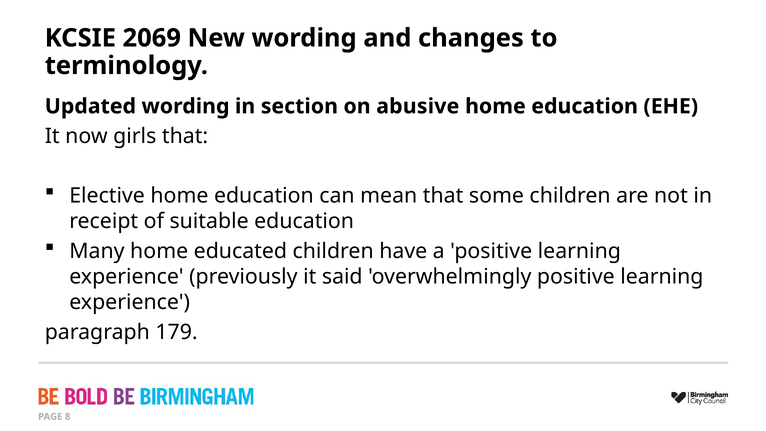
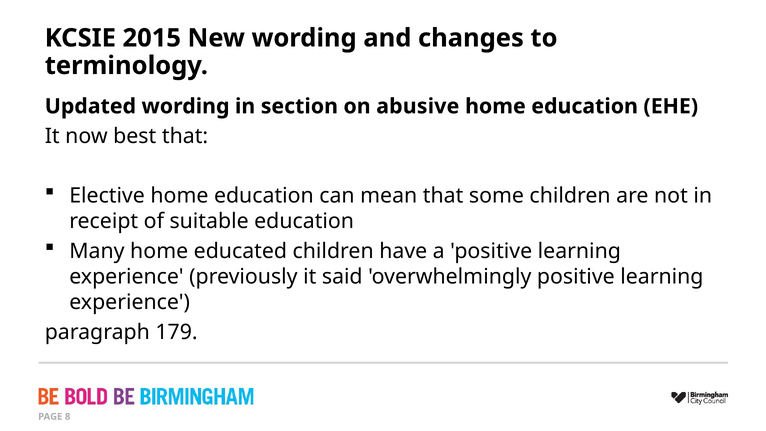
2069: 2069 -> 2015
girls: girls -> best
